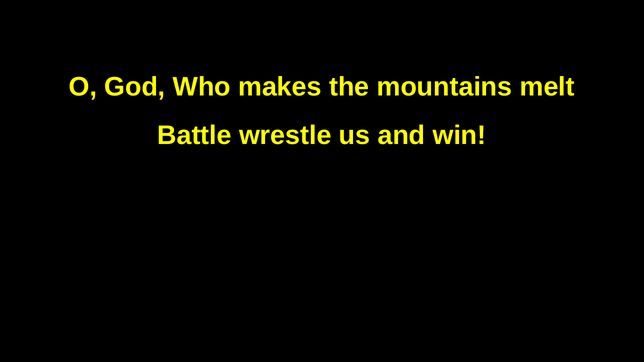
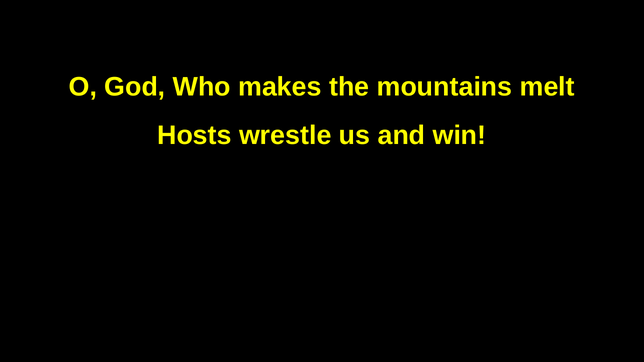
Battle: Battle -> Hosts
